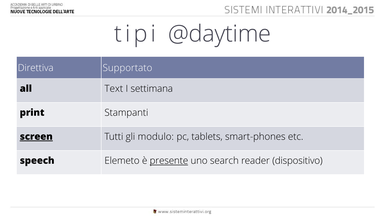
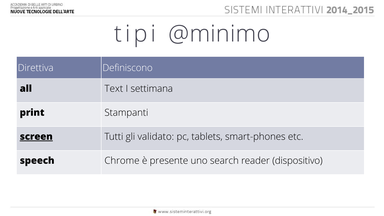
@daytime: @daytime -> @minimo
Supportato: Supportato -> Definiscono
modulo: modulo -> validato
Elemeto: Elemeto -> Chrome
presente underline: present -> none
